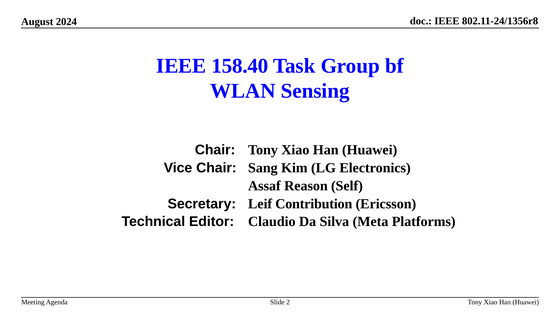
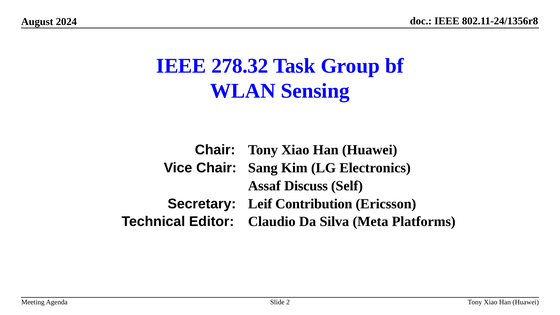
158.40: 158.40 -> 278.32
Reason: Reason -> Discuss
